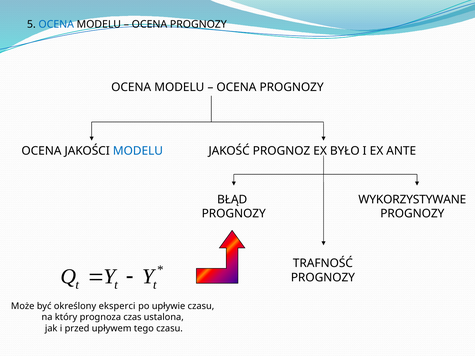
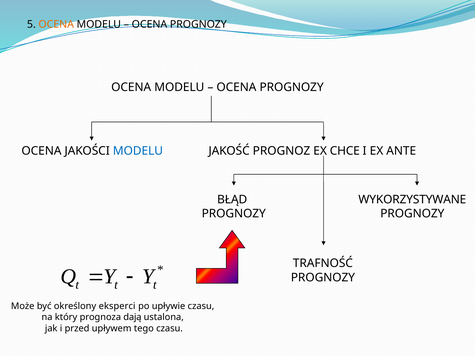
OCENA at (56, 24) colour: blue -> orange
BYŁO: BYŁO -> CHCE
czas: czas -> dają
